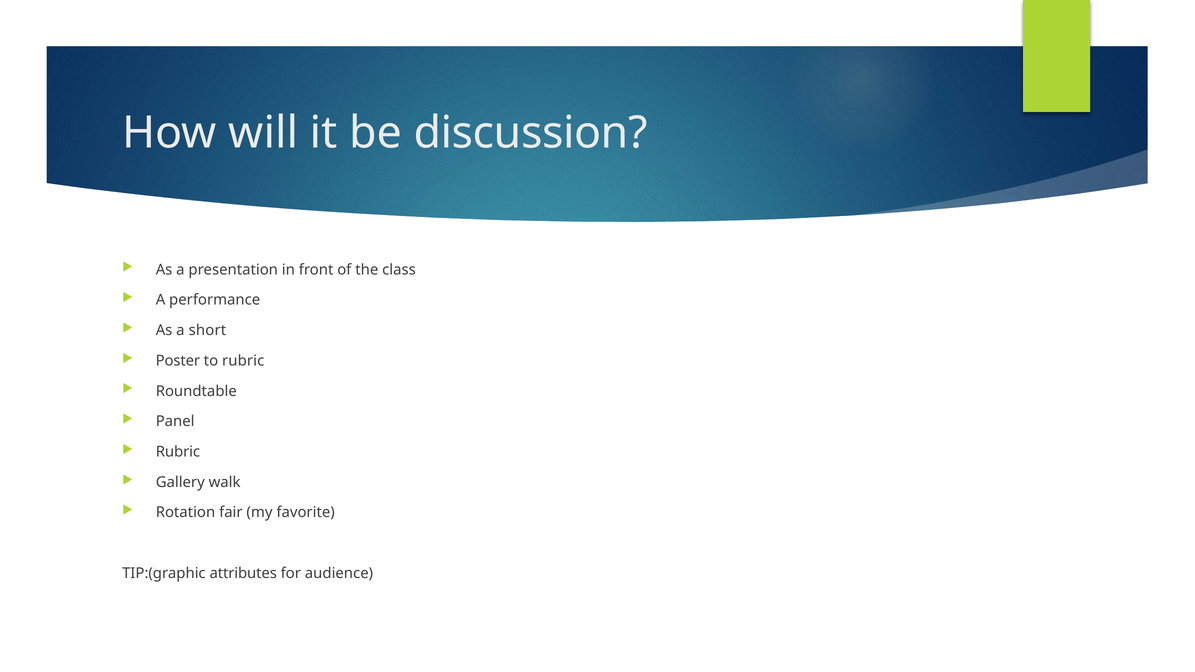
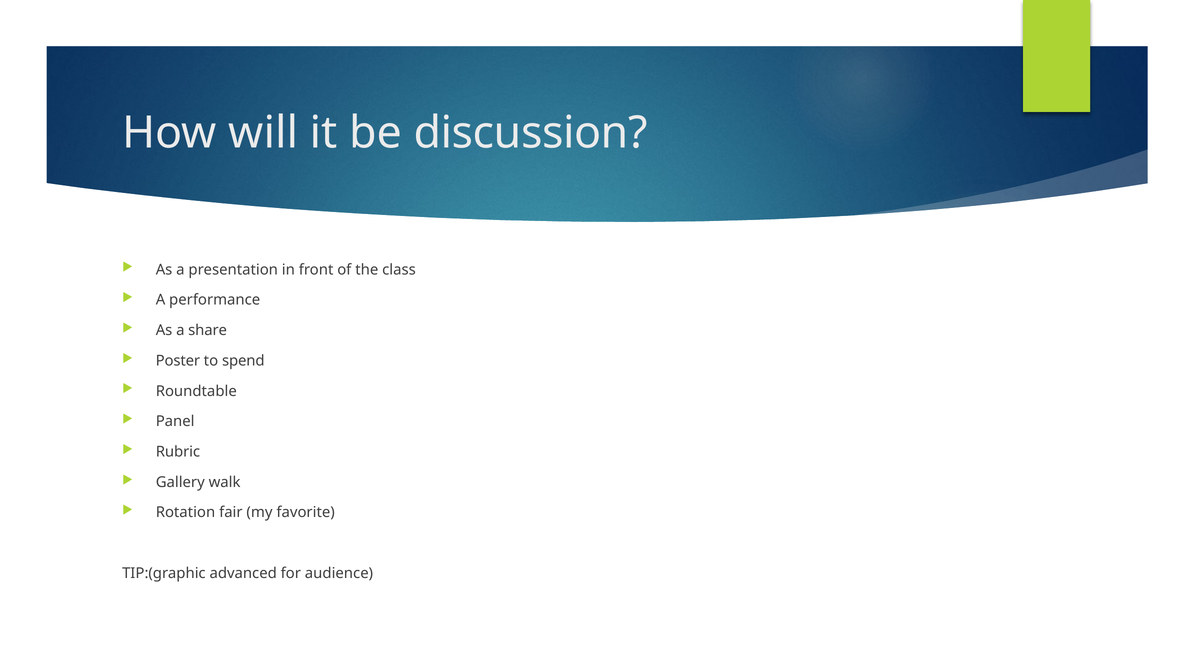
short: short -> share
to rubric: rubric -> spend
attributes: attributes -> advanced
